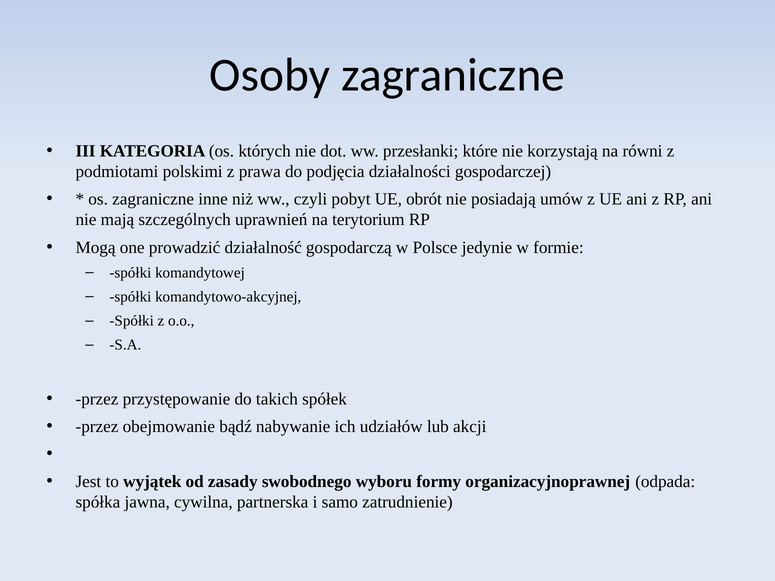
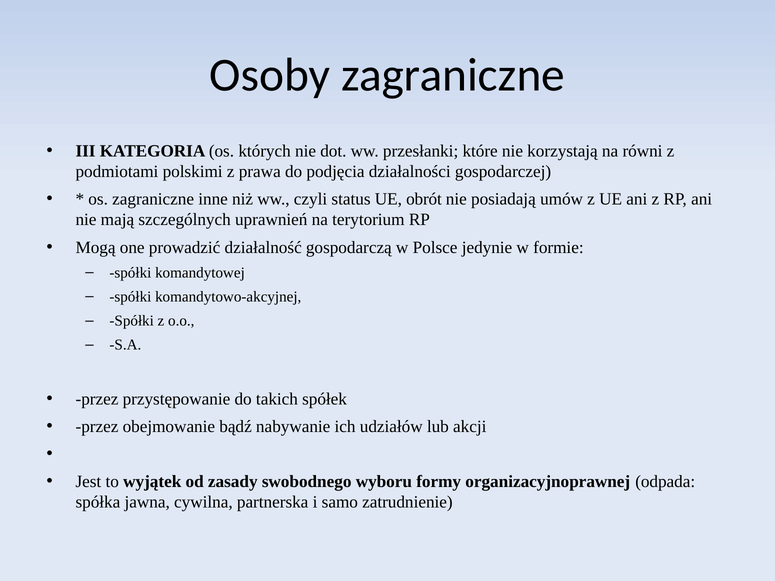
pobyt: pobyt -> status
